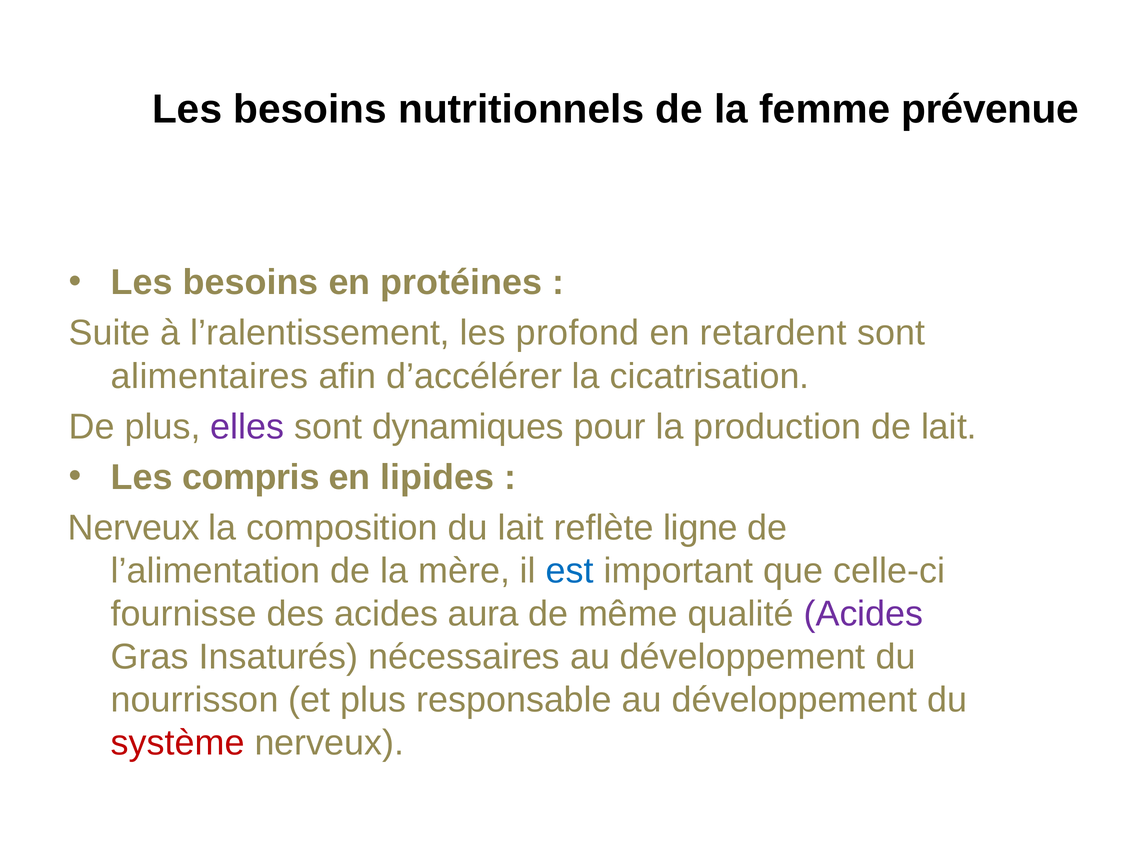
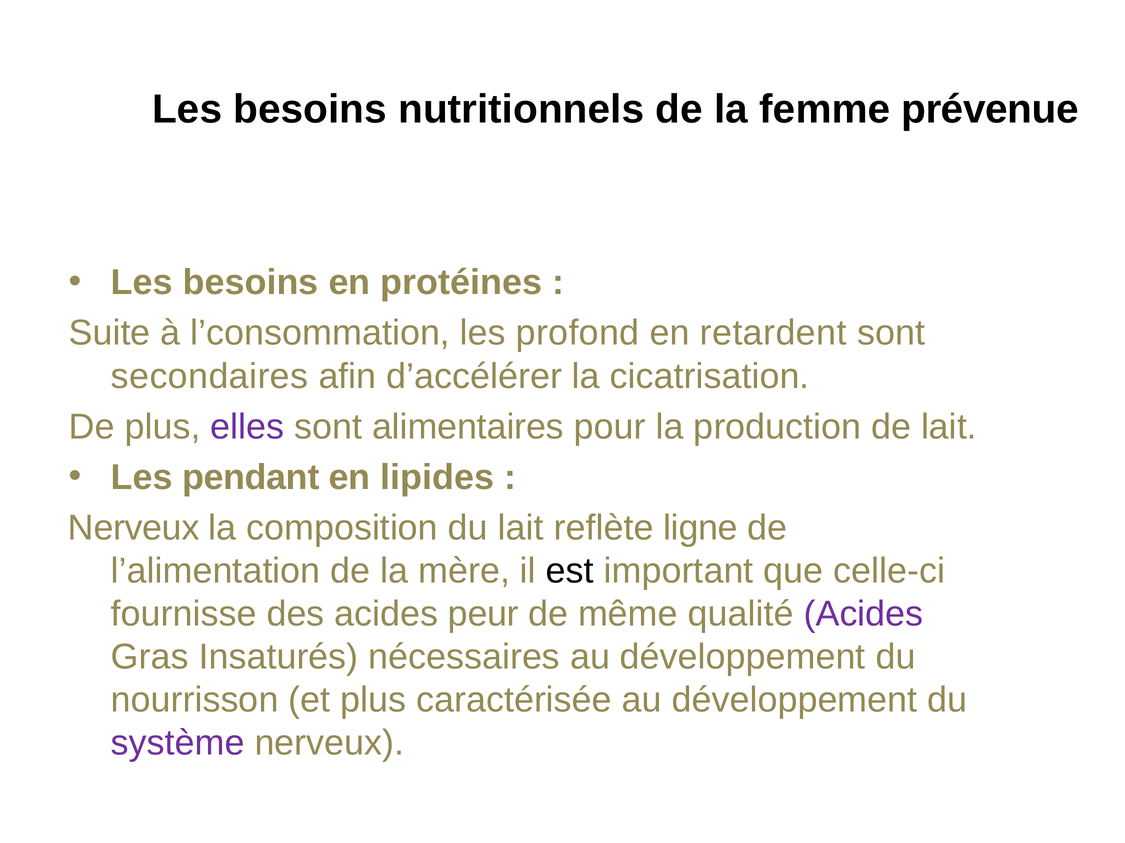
l’ralentissement: l’ralentissement -> l’consommation
alimentaires: alimentaires -> secondaires
dynamiques: dynamiques -> alimentaires
compris: compris -> pendant
est colour: blue -> black
aura: aura -> peur
responsable: responsable -> caractérisée
système colour: red -> purple
